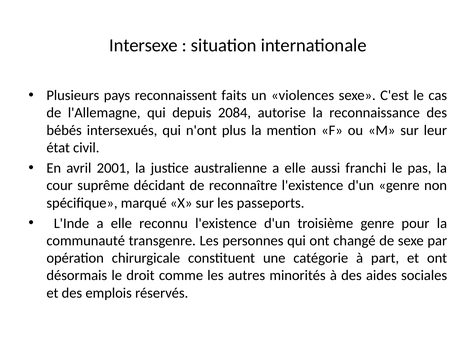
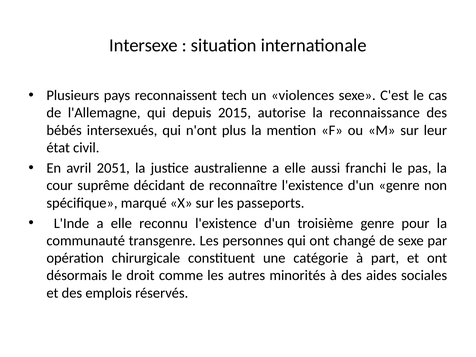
faits: faits -> tech
2084: 2084 -> 2015
2001: 2001 -> 2051
